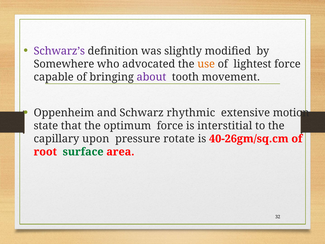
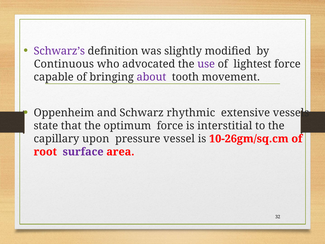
Somewhere: Somewhere -> Continuous
use colour: orange -> purple
motion: motion -> vessels
rotate: rotate -> vessel
40-26gm/sq.cm: 40-26gm/sq.cm -> 10-26gm/sq.cm
surface colour: green -> purple
